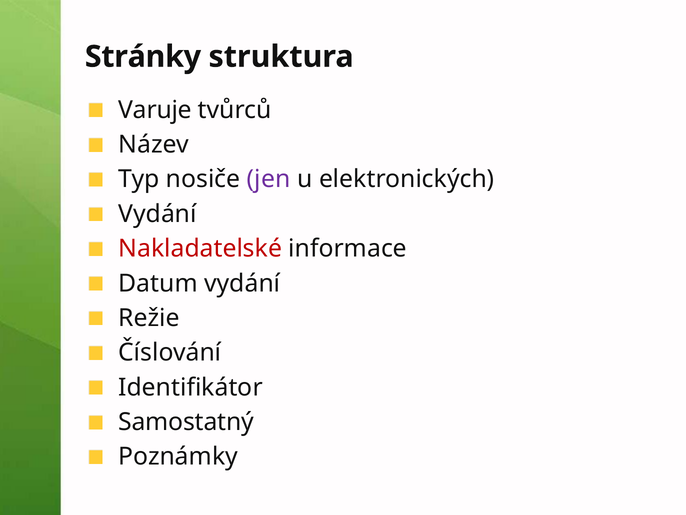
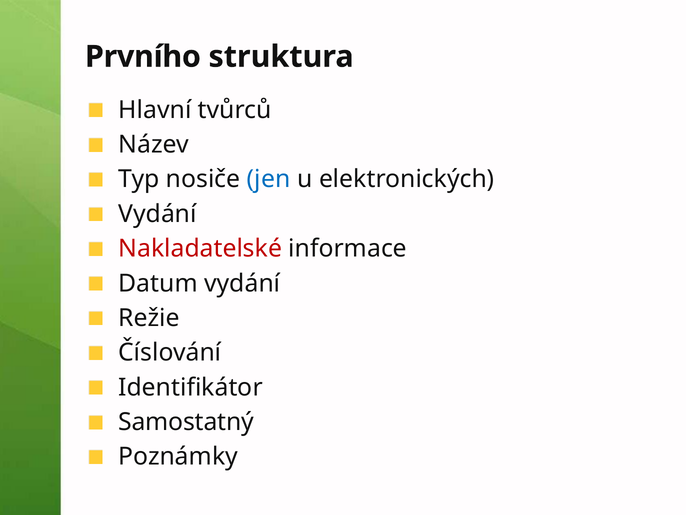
Stránky: Stránky -> Prvního
Varuje: Varuje -> Hlavní
jen colour: purple -> blue
